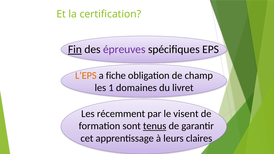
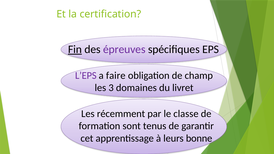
L’EPS colour: orange -> purple
fiche: fiche -> faire
1: 1 -> 3
visent: visent -> classe
tenus underline: present -> none
claires: claires -> bonne
